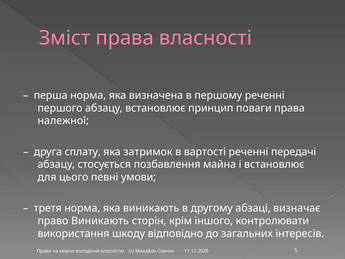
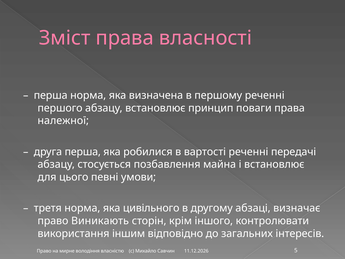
друга сплату: сплату -> перша
затримок: затримок -> робилися
яка виникають: виникають -> цивільного
шкоду: шкоду -> іншим
